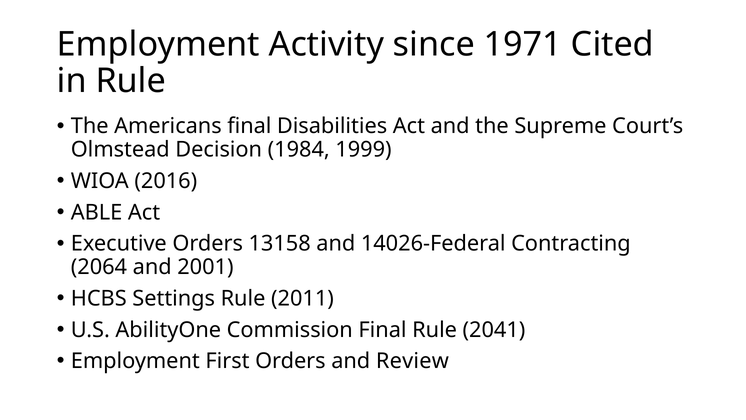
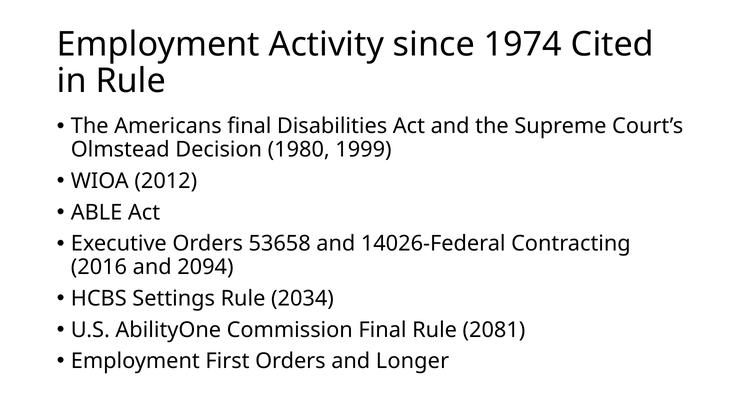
1971: 1971 -> 1974
1984: 1984 -> 1980
2016: 2016 -> 2012
13158: 13158 -> 53658
2064: 2064 -> 2016
2001: 2001 -> 2094
2011: 2011 -> 2034
2041: 2041 -> 2081
Review: Review -> Longer
